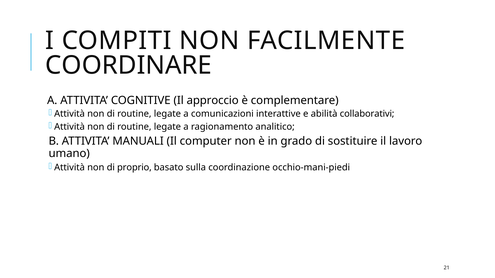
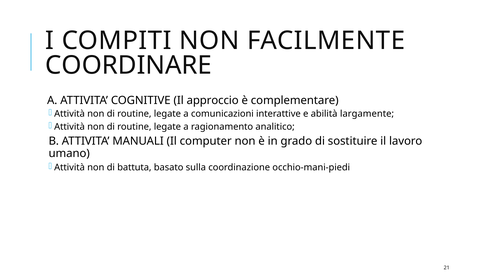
collaborativi: collaborativi -> largamente
proprio: proprio -> battuta
